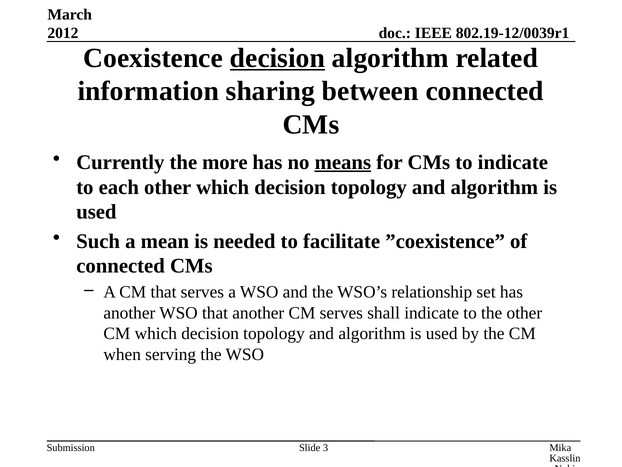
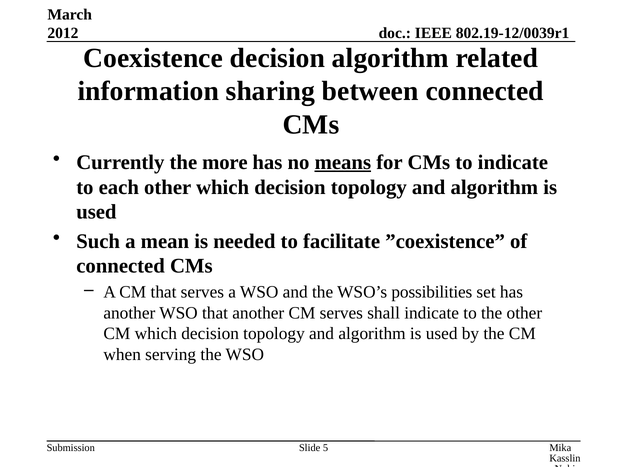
decision at (277, 58) underline: present -> none
relationship: relationship -> possibilities
3: 3 -> 5
